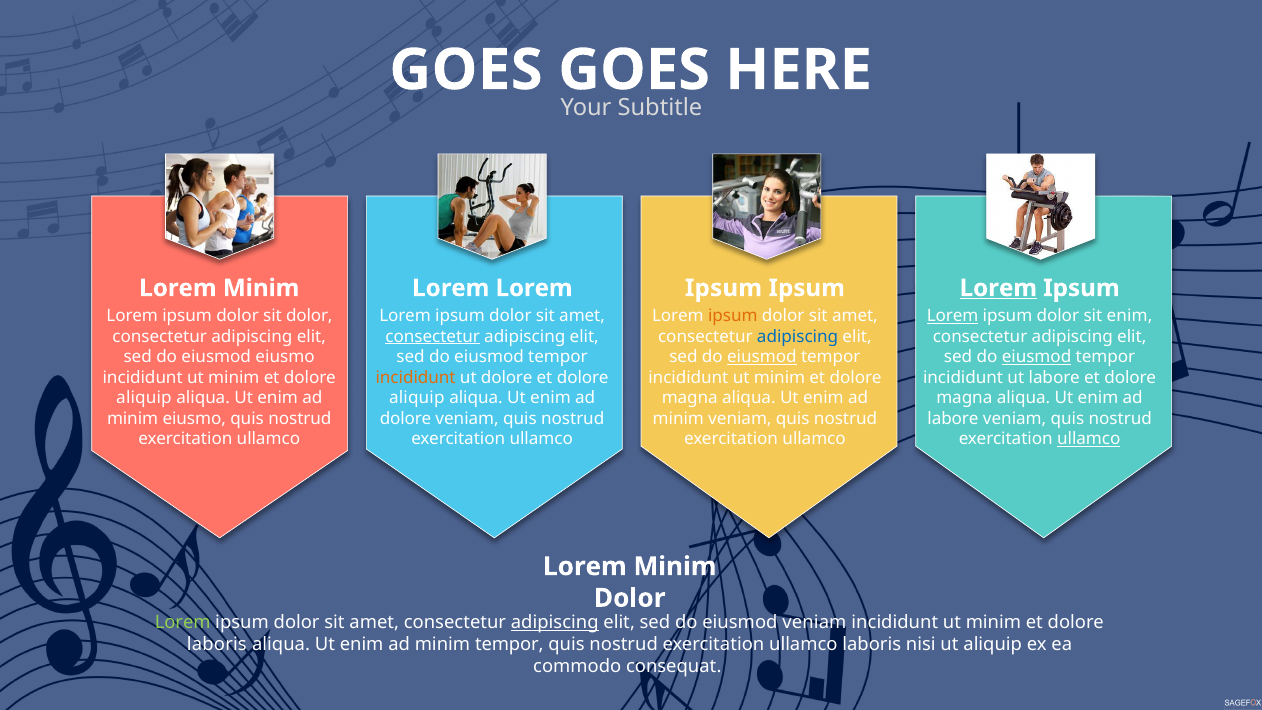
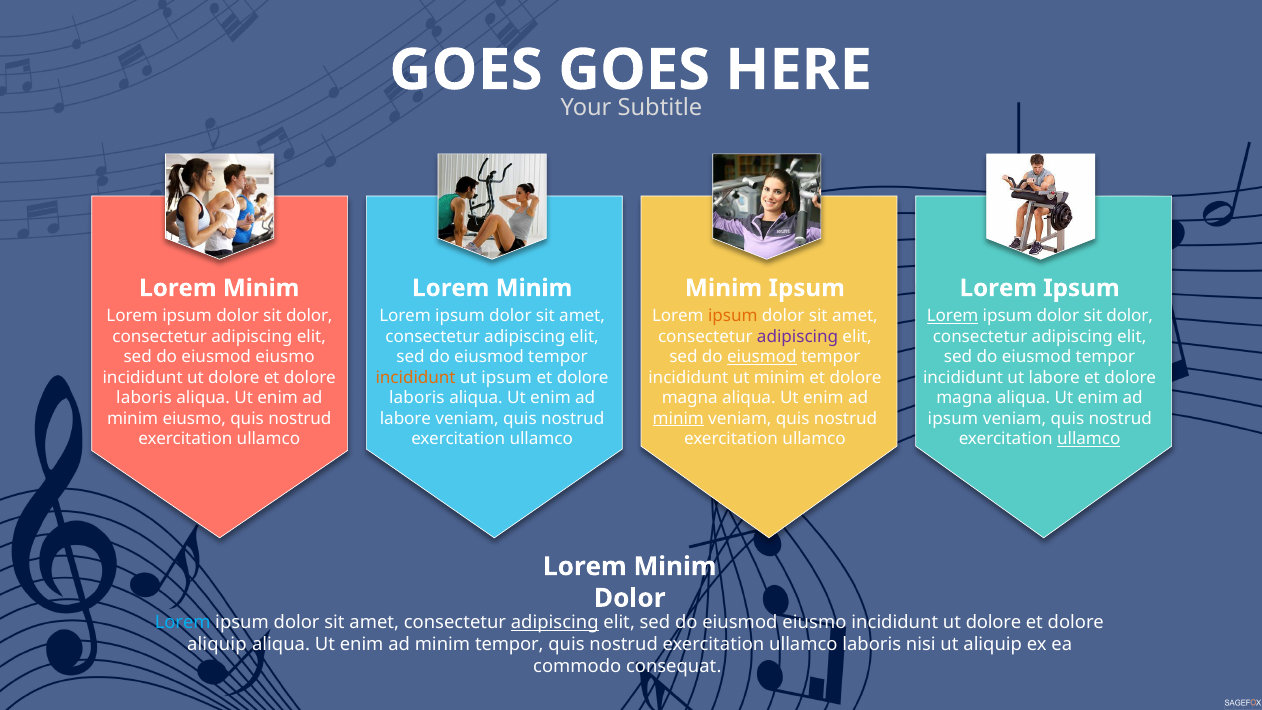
Lorem at (534, 288): Lorem -> Minim
Ipsum at (723, 288): Ipsum -> Minim
Lorem at (998, 288) underline: present -> none
enim at (1130, 316): enim -> dolor
consectetur at (433, 336) underline: present -> none
adipiscing at (798, 336) colour: blue -> purple
eiusmod at (1037, 357) underline: present -> none
minim at (234, 377): minim -> dolore
ut dolore: dolore -> ipsum
aliquip at (144, 398): aliquip -> laboris
aliquip at (417, 398): aliquip -> laboris
dolore at (406, 418): dolore -> labore
minim at (678, 418) underline: none -> present
labore at (953, 418): labore -> ipsum
Lorem at (183, 622) colour: light green -> light blue
veniam at (814, 622): veniam -> eiusmo
minim at (993, 622): minim -> dolore
laboris at (217, 645): laboris -> aliquip
